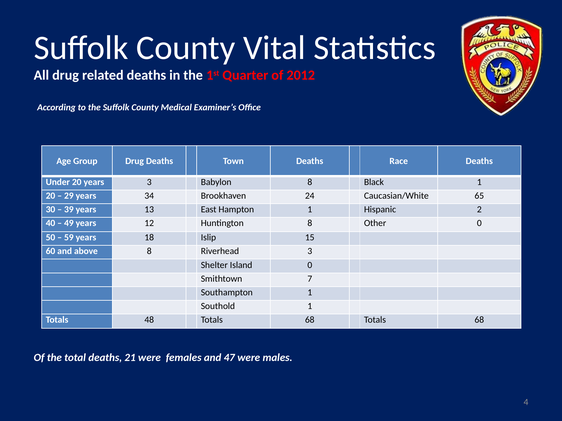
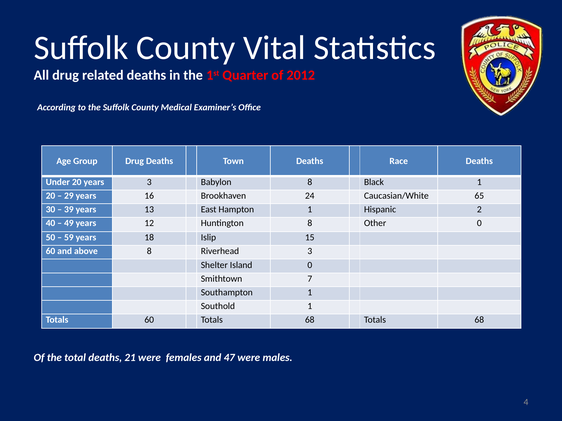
34: 34 -> 16
Totals 48: 48 -> 60
